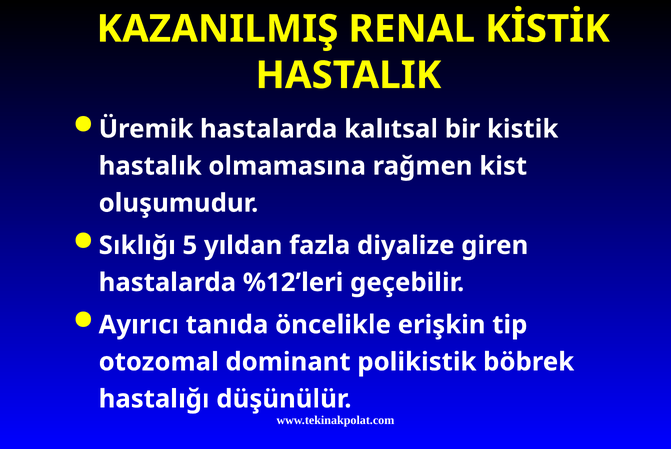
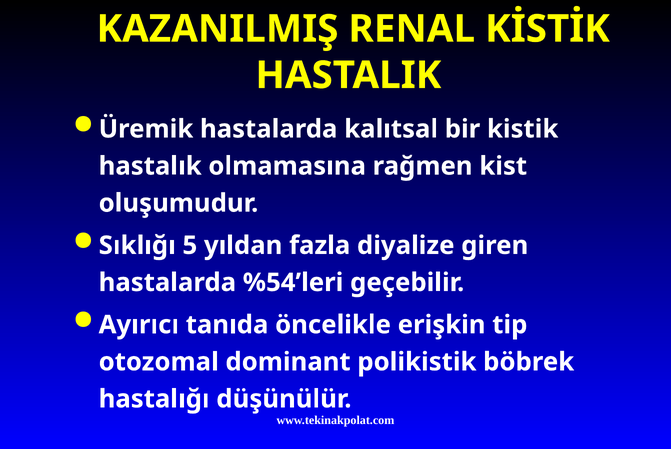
%12’leri: %12’leri -> %54’leri
